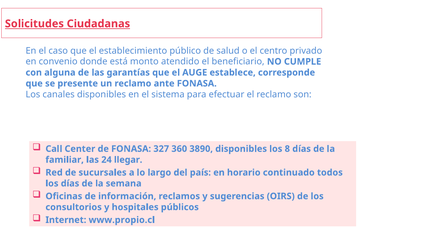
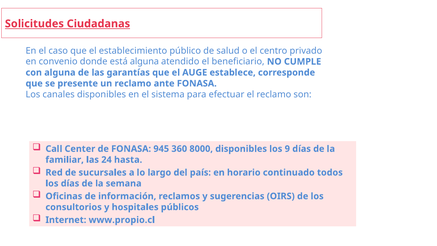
está monto: monto -> alguna
327: 327 -> 945
3890: 3890 -> 8000
8: 8 -> 9
llegar: llegar -> hasta
